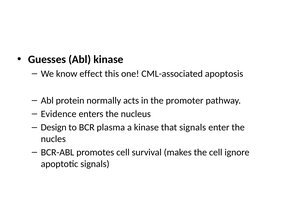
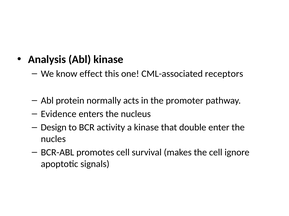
Guesses: Guesses -> Analysis
apoptosis: apoptosis -> receptors
plasma: plasma -> activity
that signals: signals -> double
